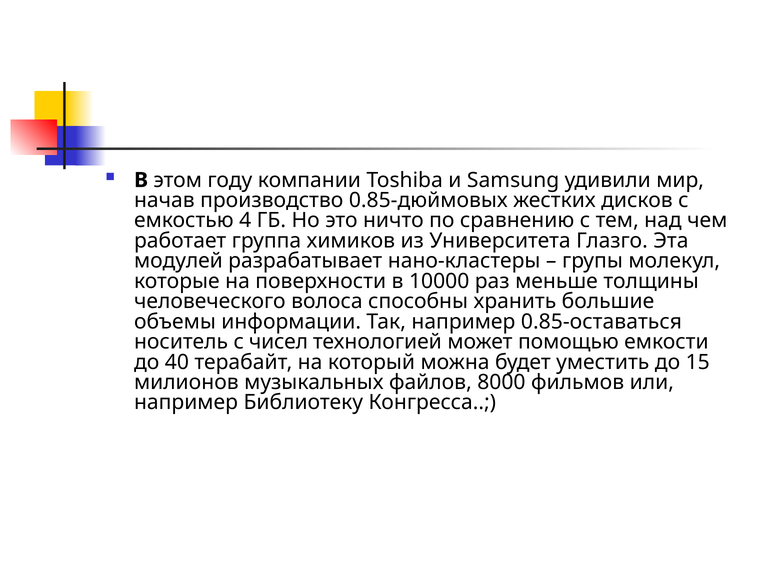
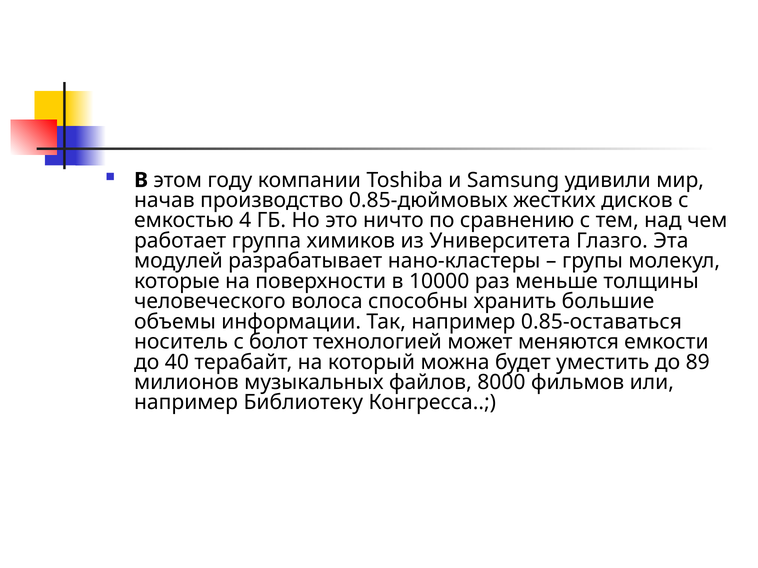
чисел: чисел -> болот
помощью: помощью -> меняются
15: 15 -> 89
